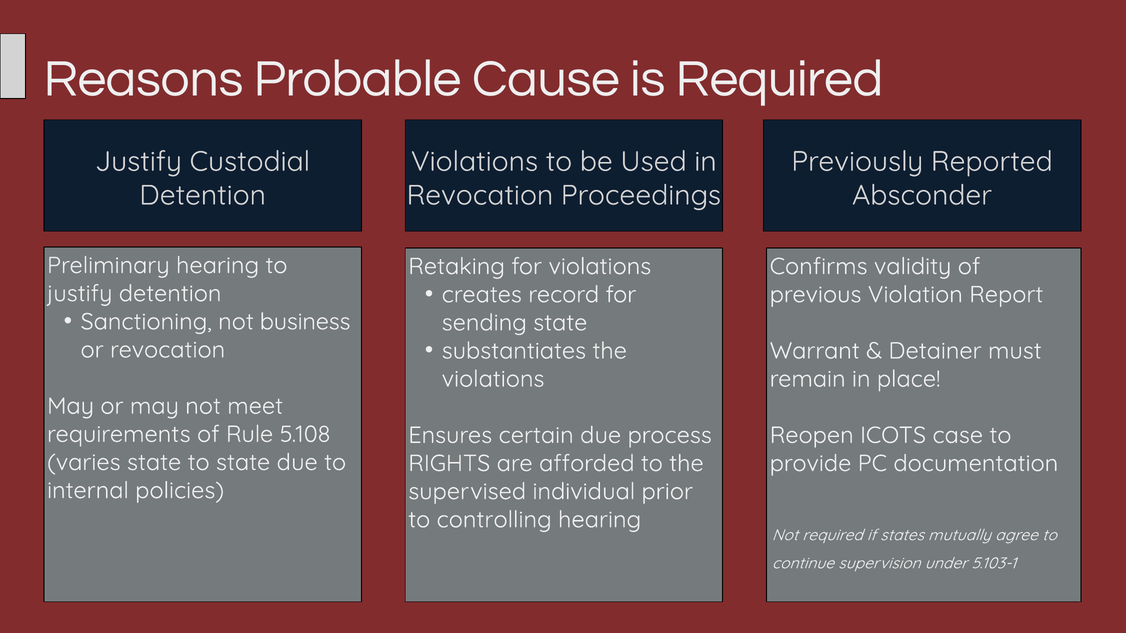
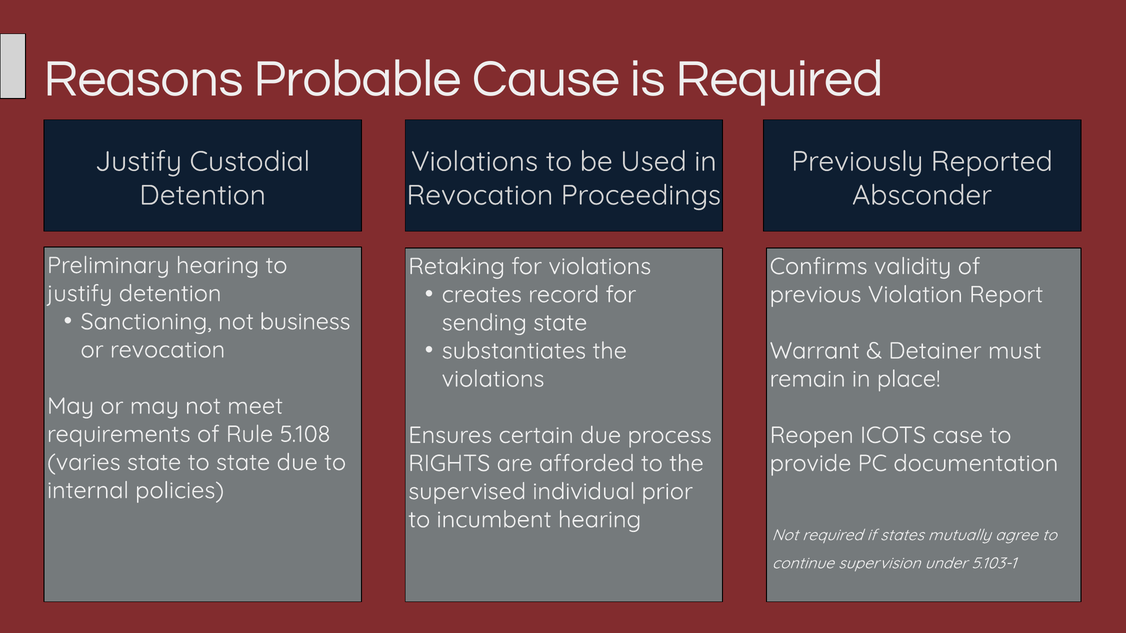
controlling: controlling -> incumbent
